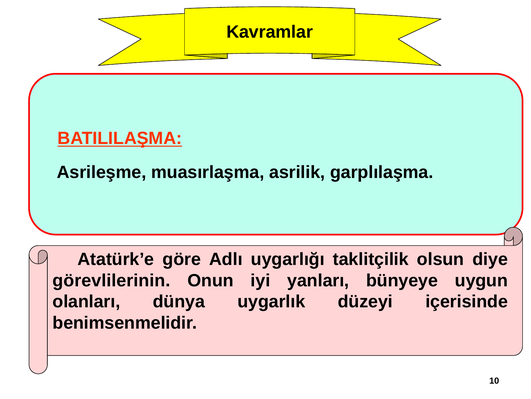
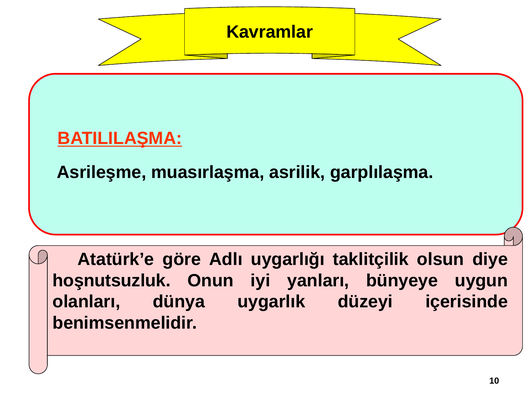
görevlilerinin: görevlilerinin -> hoşnutsuzluk
